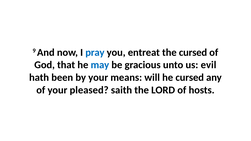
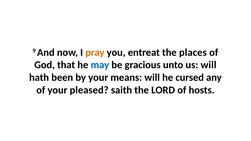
pray colour: blue -> orange
the cursed: cursed -> places
us evil: evil -> will
